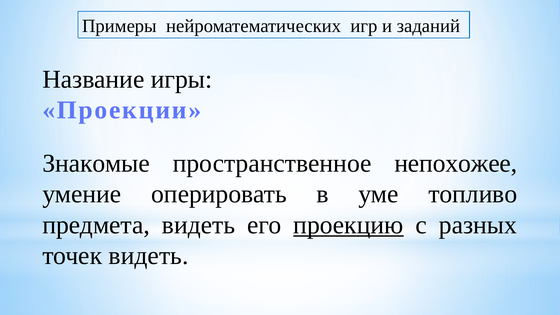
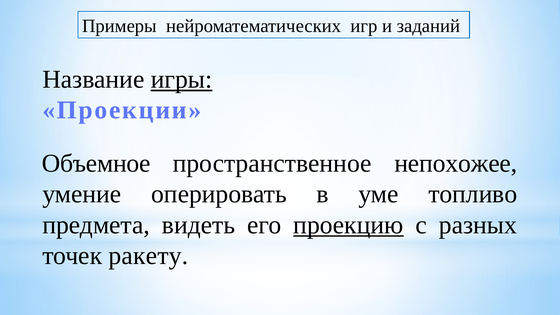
игры underline: none -> present
Знакомые: Знакомые -> Объемное
точек видеть: видеть -> ракету
